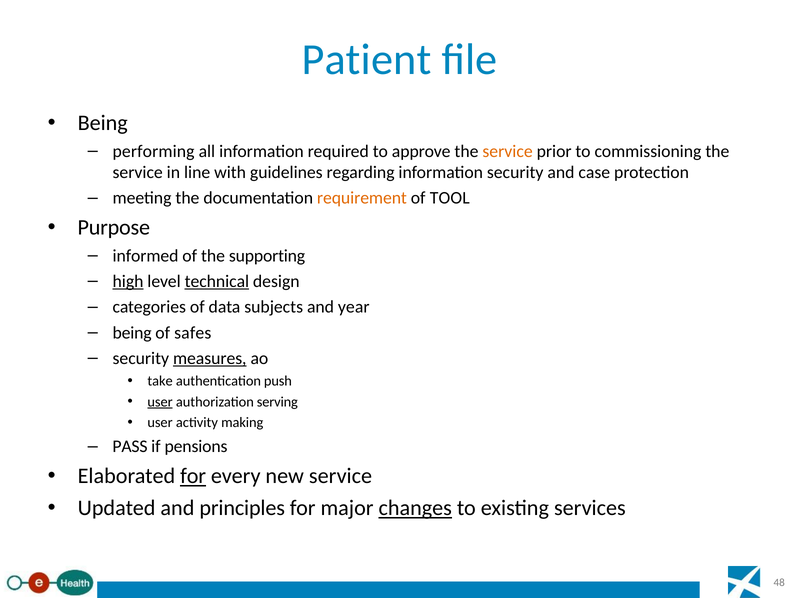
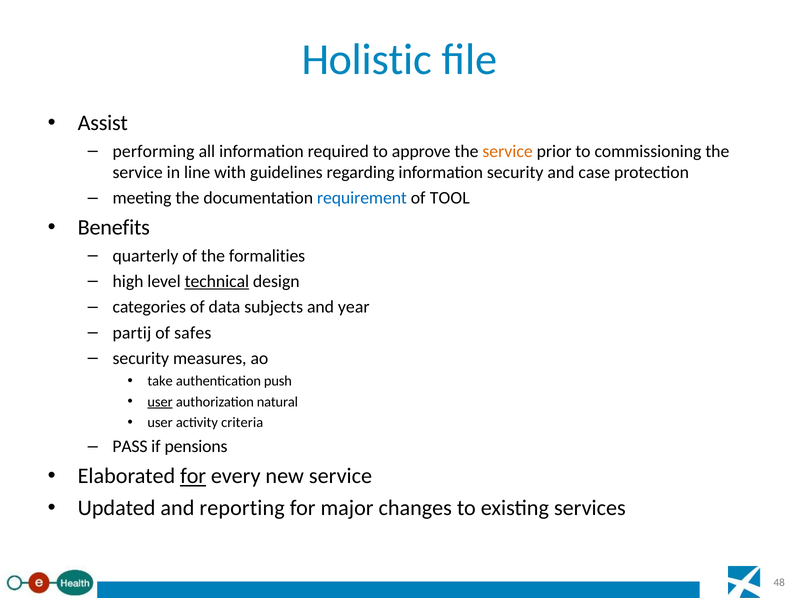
Patient: Patient -> Holistic
Being at (103, 123): Being -> Assist
requirement colour: orange -> blue
Purpose: Purpose -> Benefits
informed: informed -> quarterly
supporting: supporting -> formalities
high underline: present -> none
being at (132, 333): being -> partij
measures underline: present -> none
serving: serving -> natural
making: making -> criteria
principles: principles -> reporting
changes underline: present -> none
